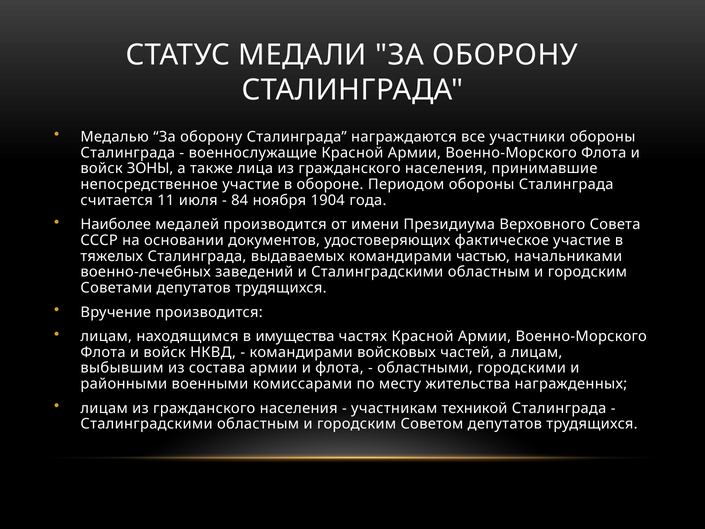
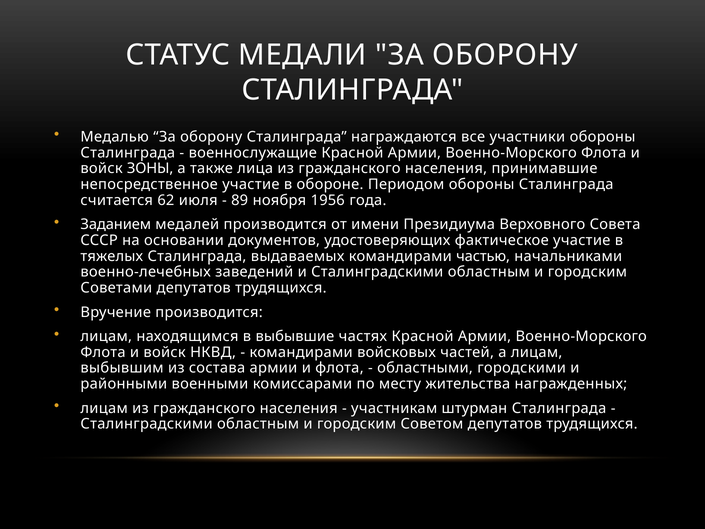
11: 11 -> 62
84: 84 -> 89
1904: 1904 -> 1956
Наиболее: Наиболее -> Заданием
имущества: имущества -> выбывшие
техникой: техникой -> штурман
